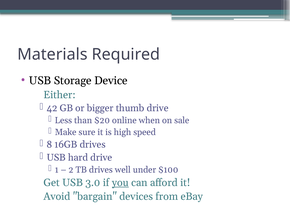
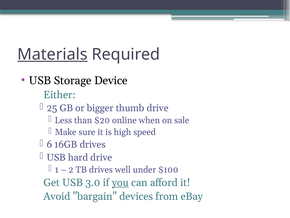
Materials underline: none -> present
42: 42 -> 25
8: 8 -> 6
